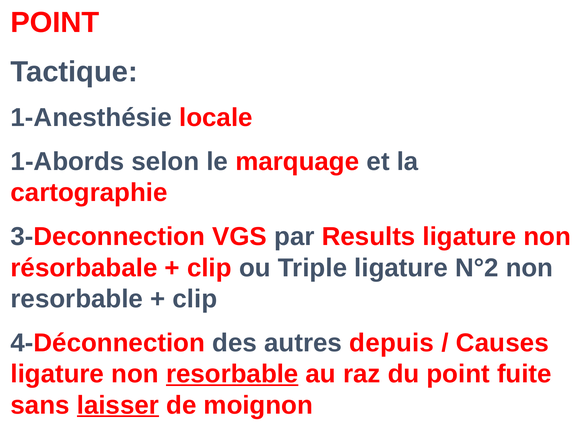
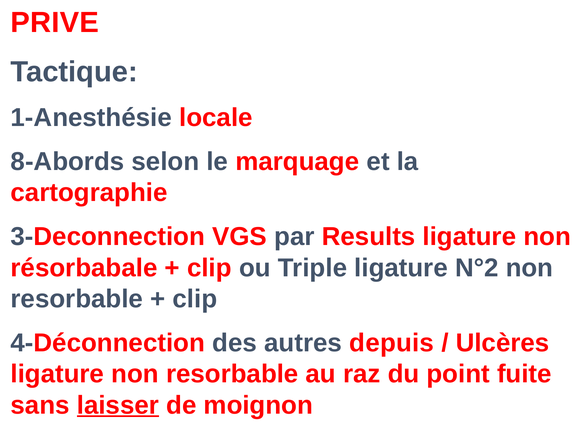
POINT at (55, 22): POINT -> PRIVE
1-Abords: 1-Abords -> 8-Abords
Causes: Causes -> Ulcères
resorbable at (232, 374) underline: present -> none
